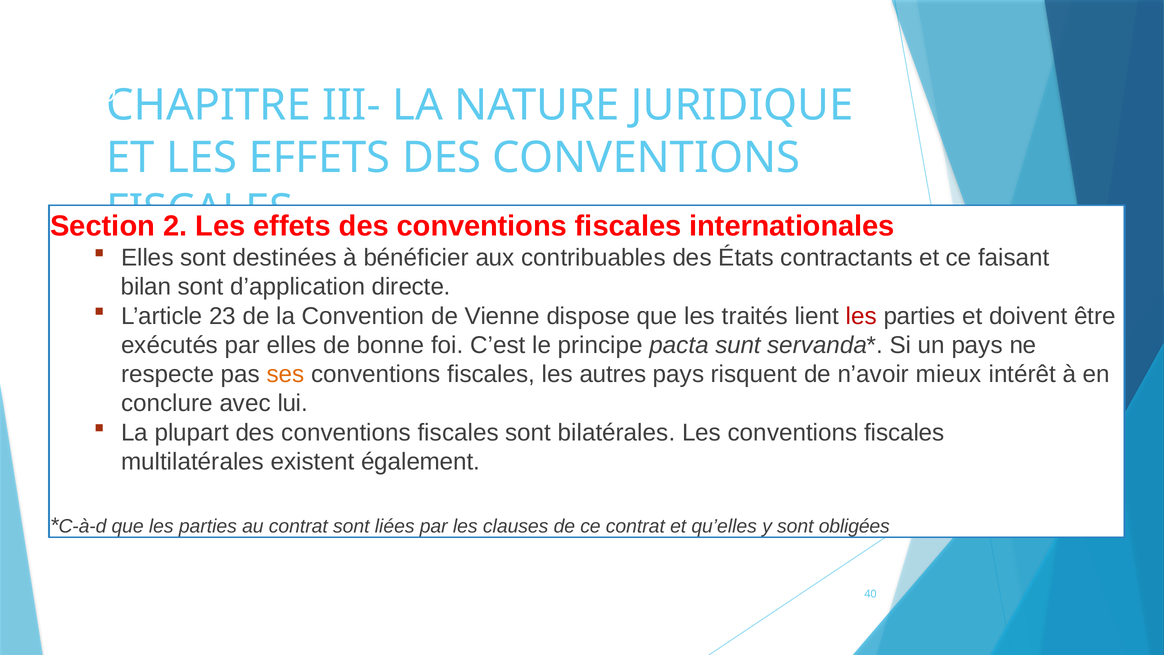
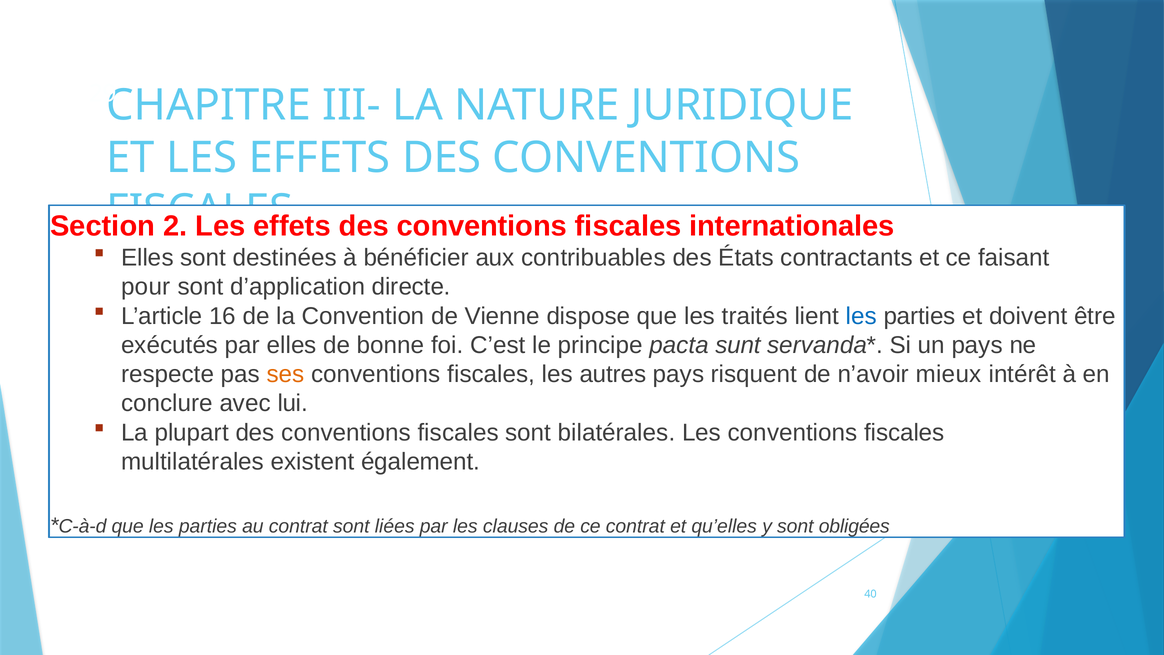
bilan: bilan -> pour
23: 23 -> 16
les at (861, 316) colour: red -> blue
